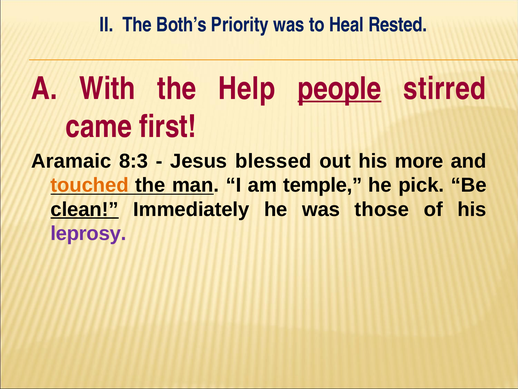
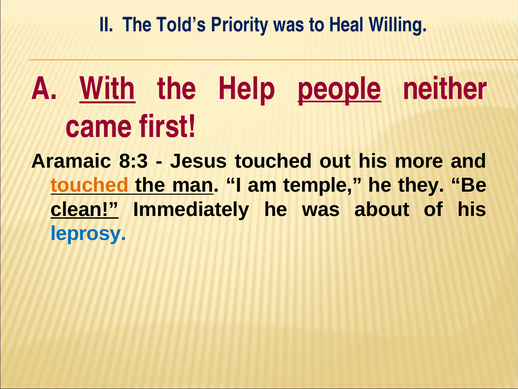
Both’s: Both’s -> Told’s
Rested: Rested -> Willing
With underline: none -> present
stirred: stirred -> neither
Jesus blessed: blessed -> touched
pick: pick -> they
those: those -> about
leprosy colour: purple -> blue
